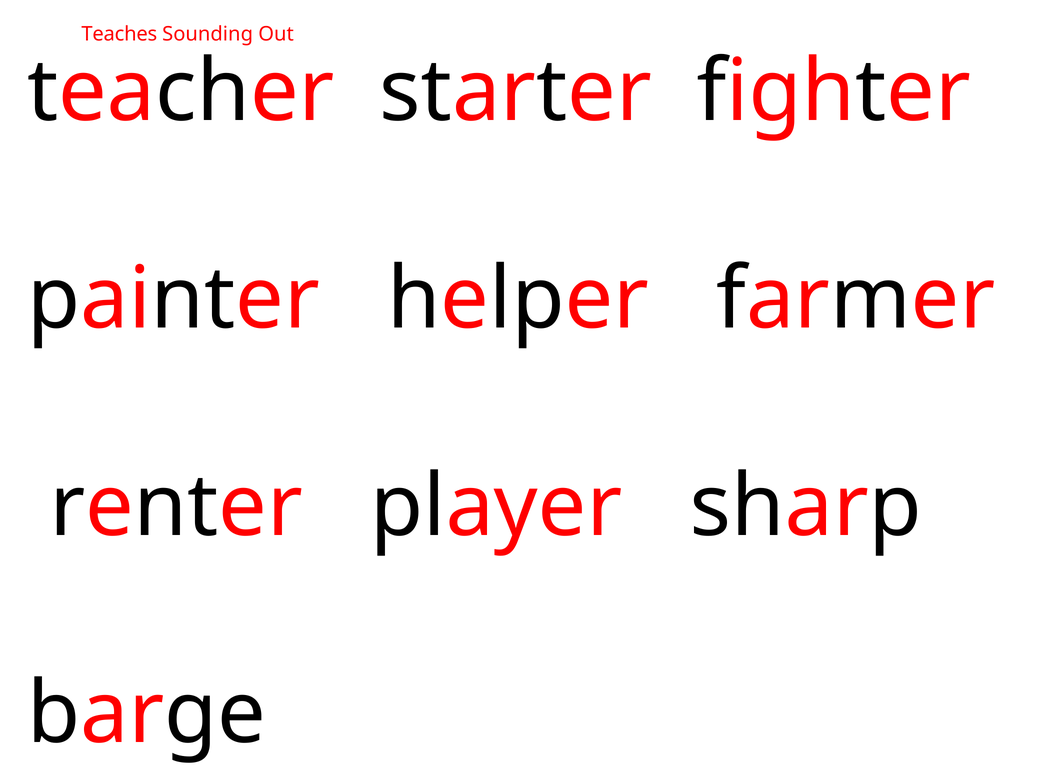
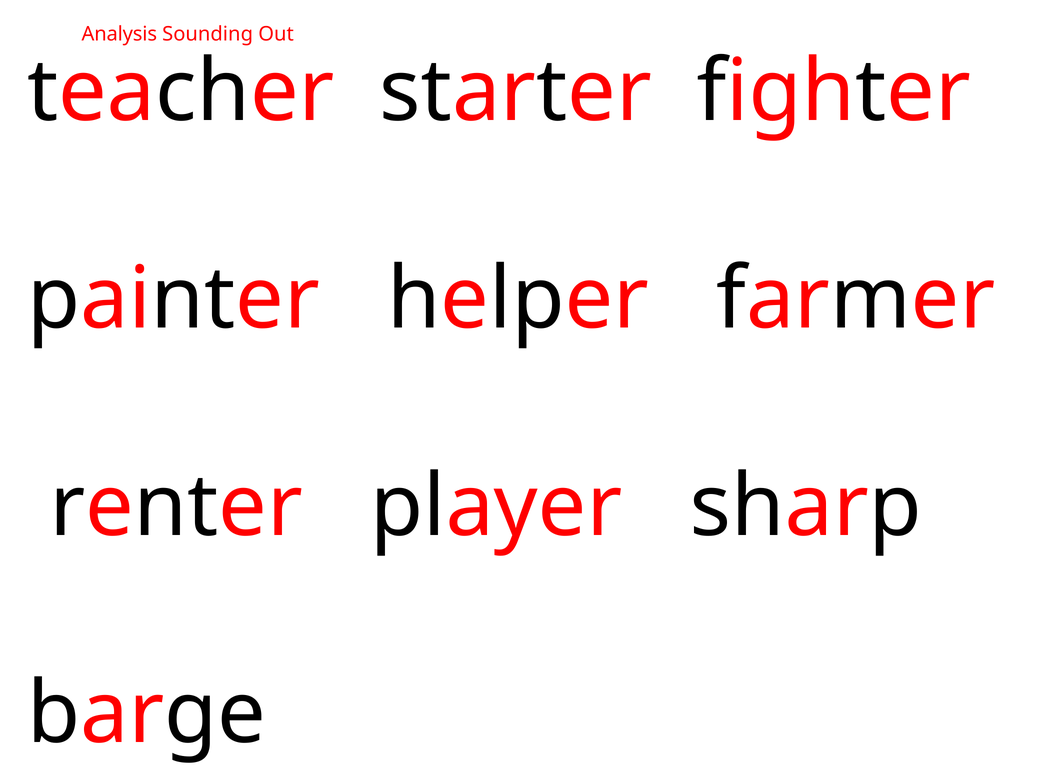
Teaches: Teaches -> Analysis
